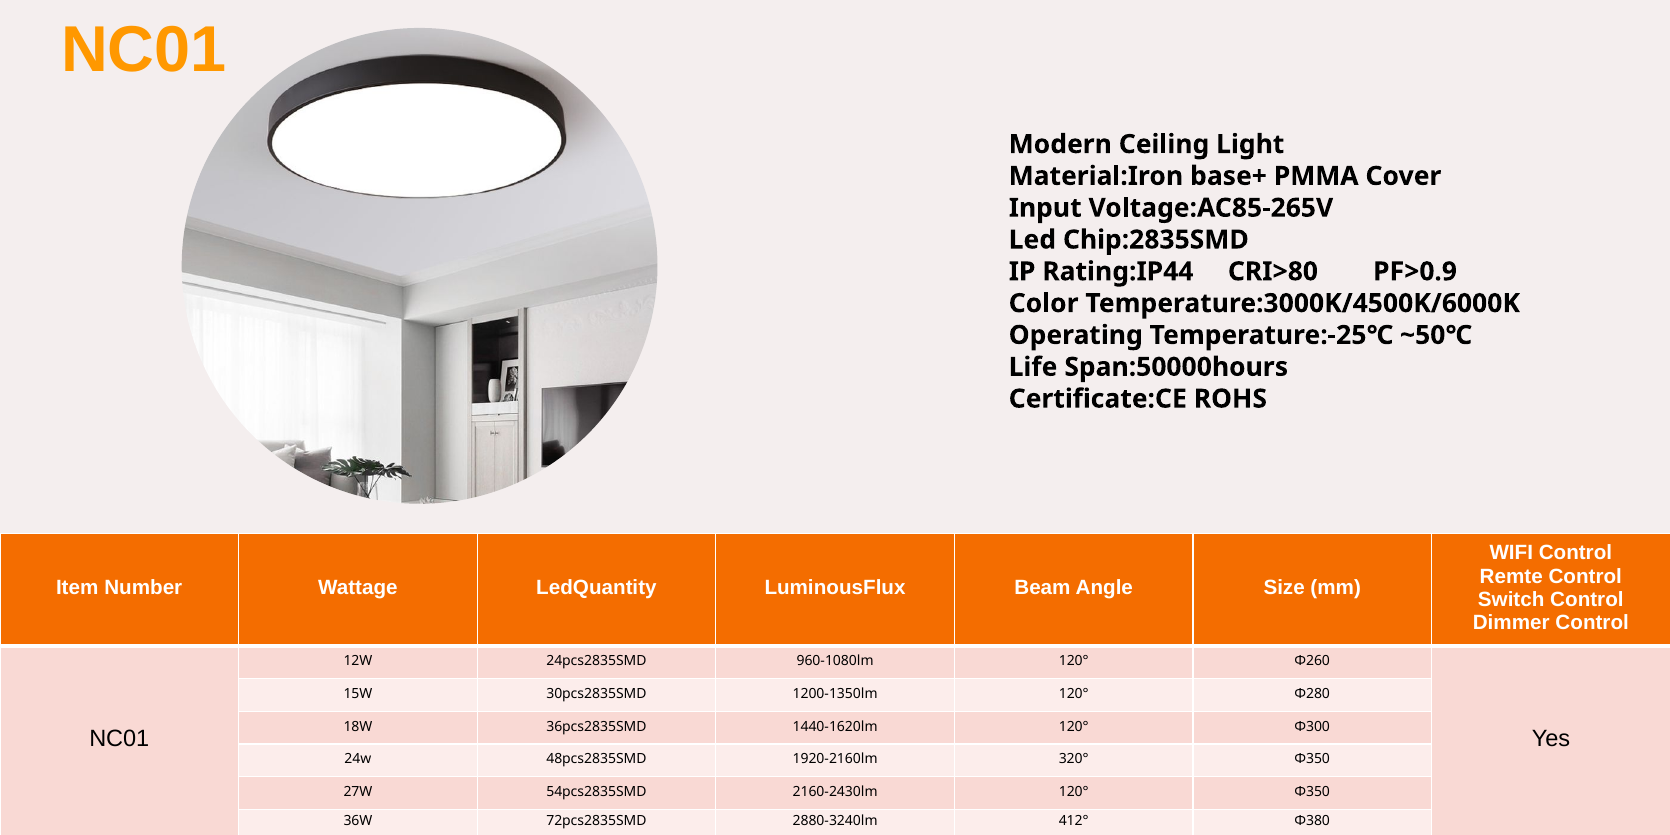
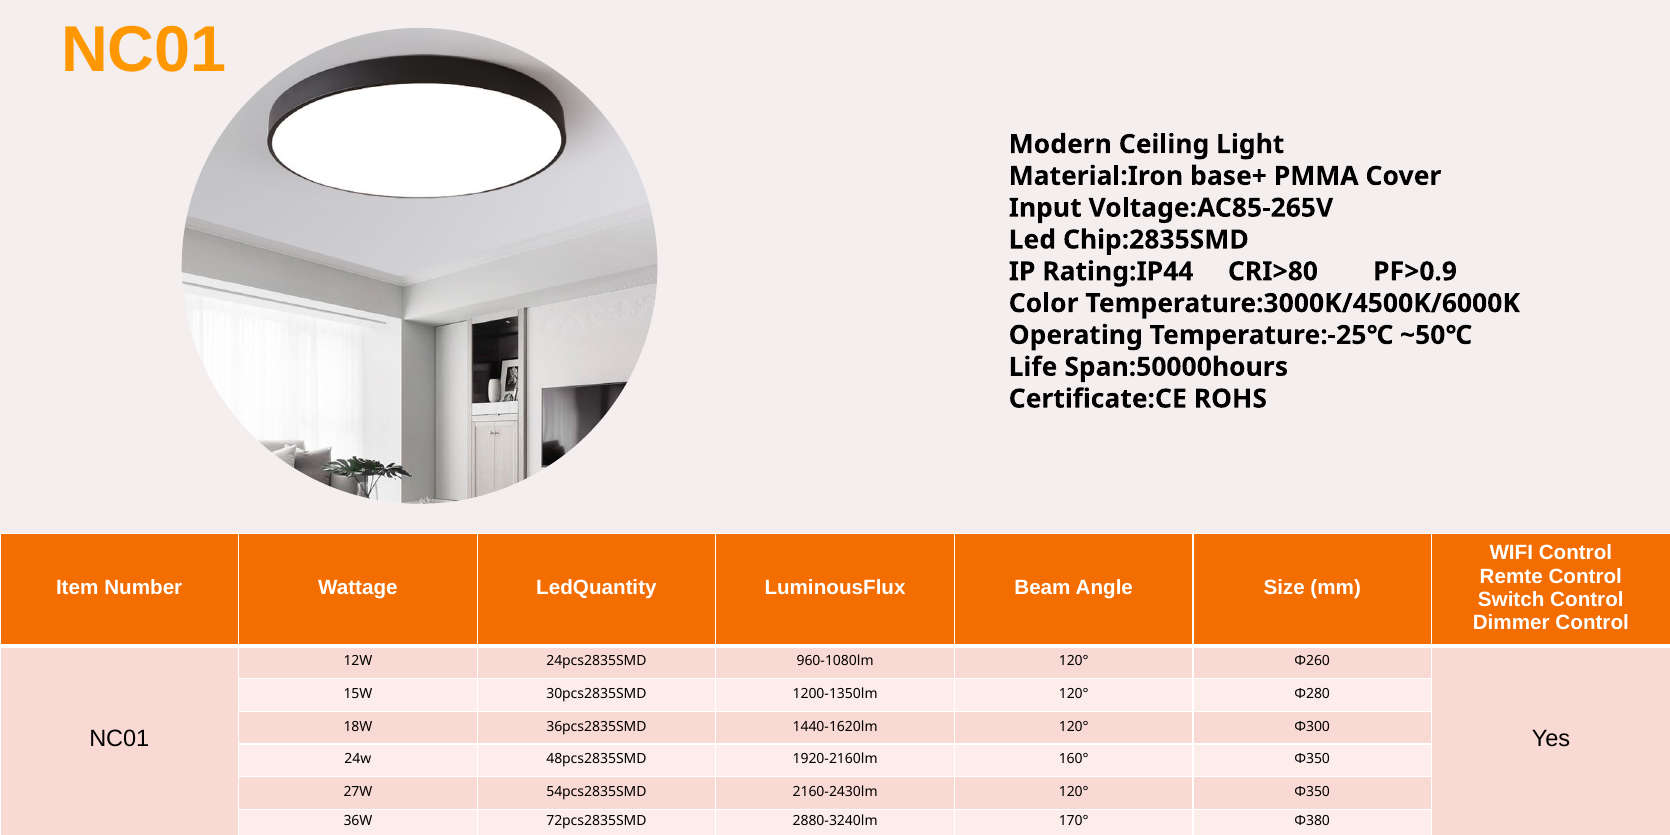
320°: 320° -> 160°
412°: 412° -> 170°
